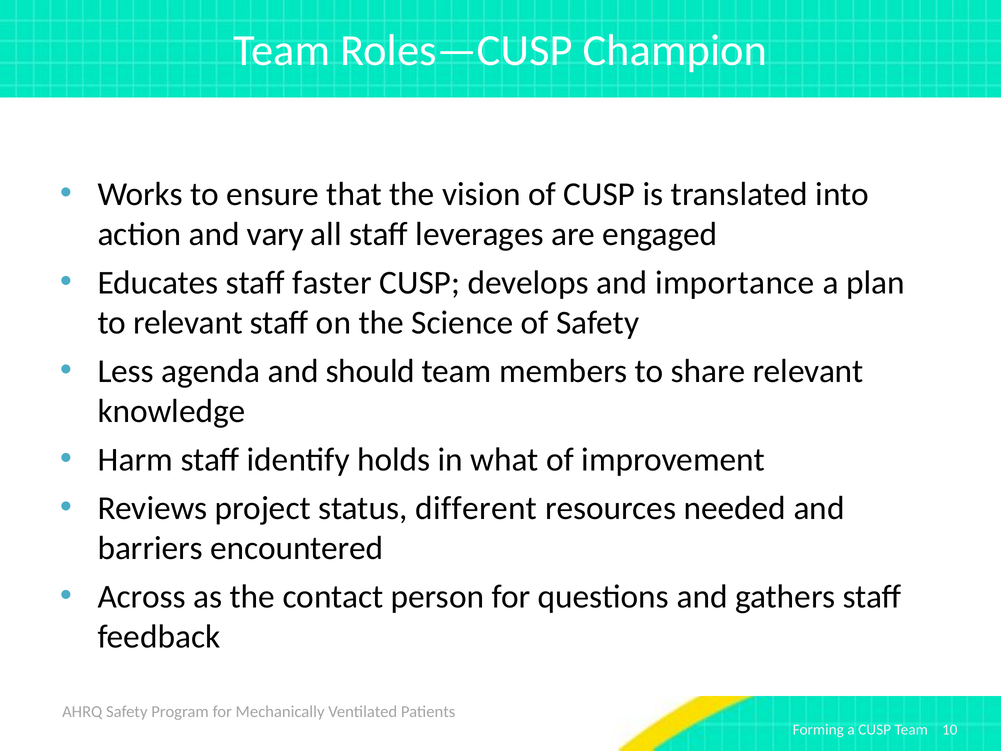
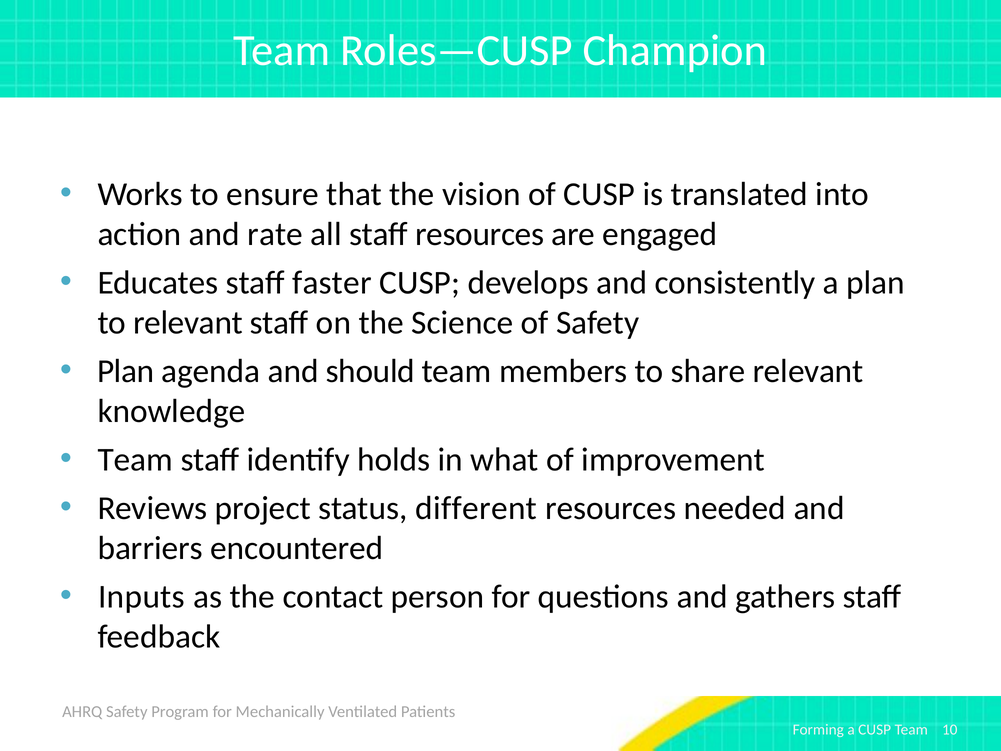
vary: vary -> rate
staff leverages: leverages -> resources
importance: importance -> consistently
Less at (126, 371): Less -> Plan
Harm at (135, 459): Harm -> Team
Across: Across -> Inputs
